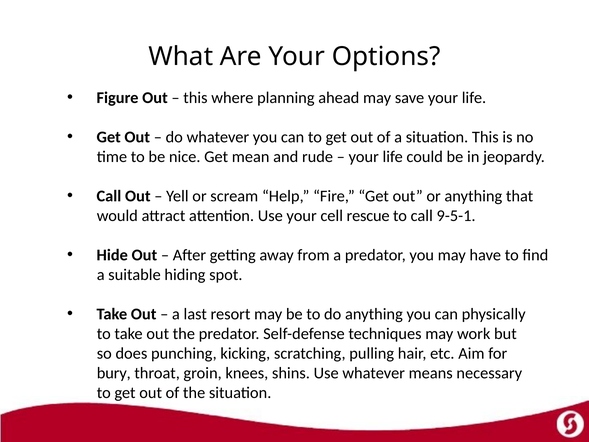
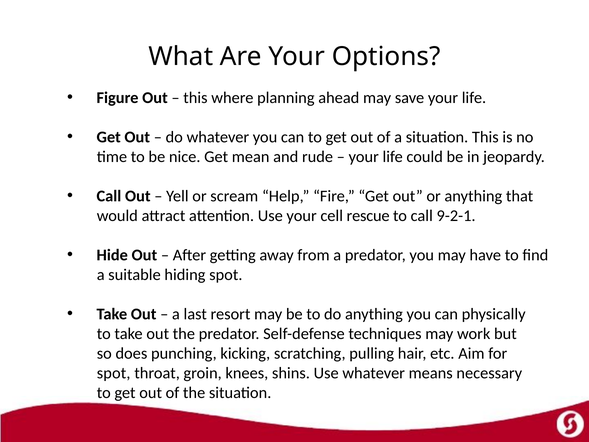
9-5-1: 9-5-1 -> 9-2-1
bury at (114, 373): bury -> spot
